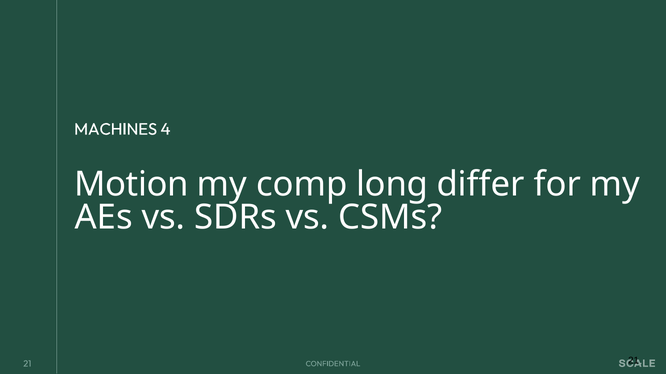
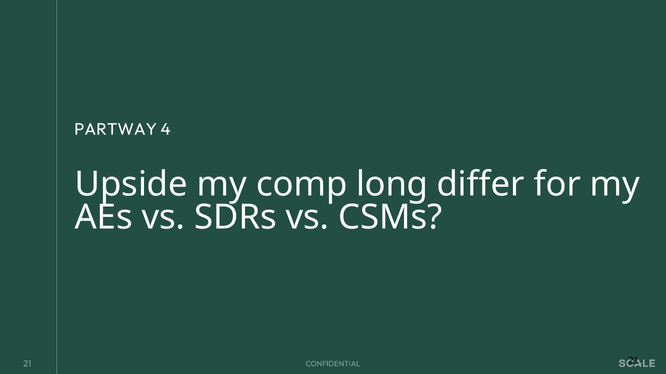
MACHINES: MACHINES -> PARTWAY
Motion: Motion -> Upside
